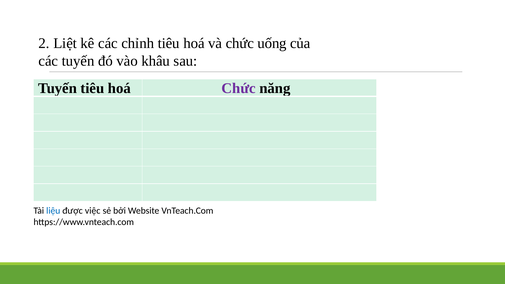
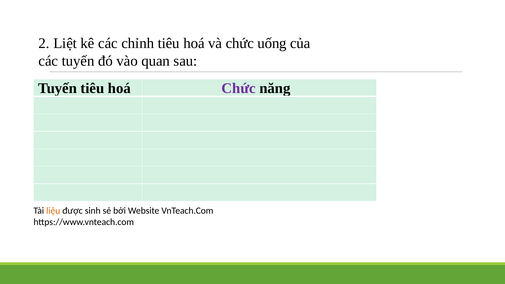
khâu: khâu -> quan
liệu colour: blue -> orange
việc: việc -> sinh
